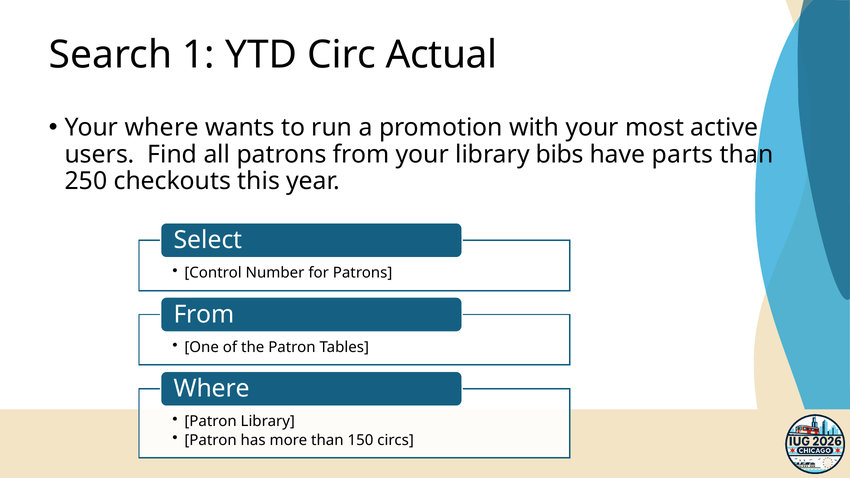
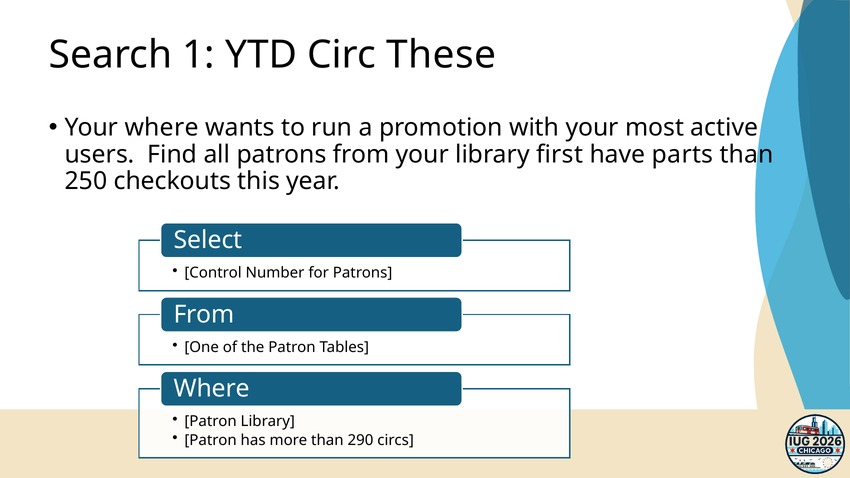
Actual: Actual -> These
bibs: bibs -> first
150: 150 -> 290
